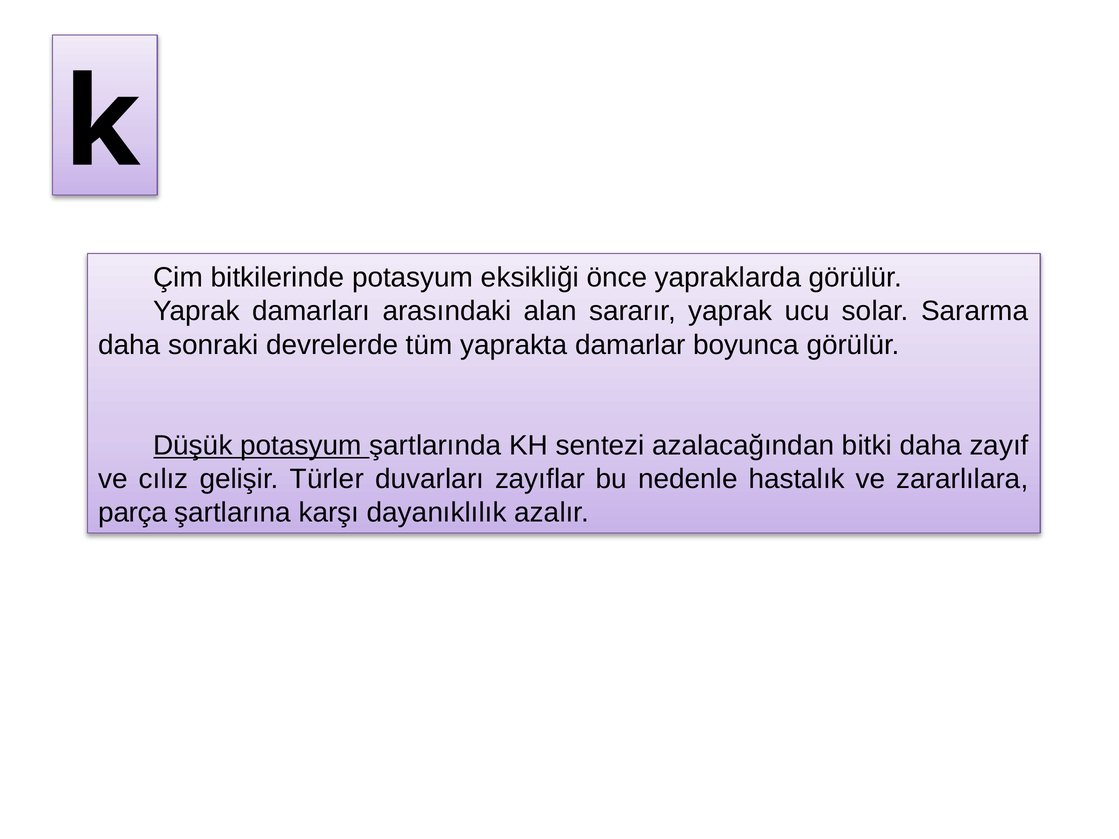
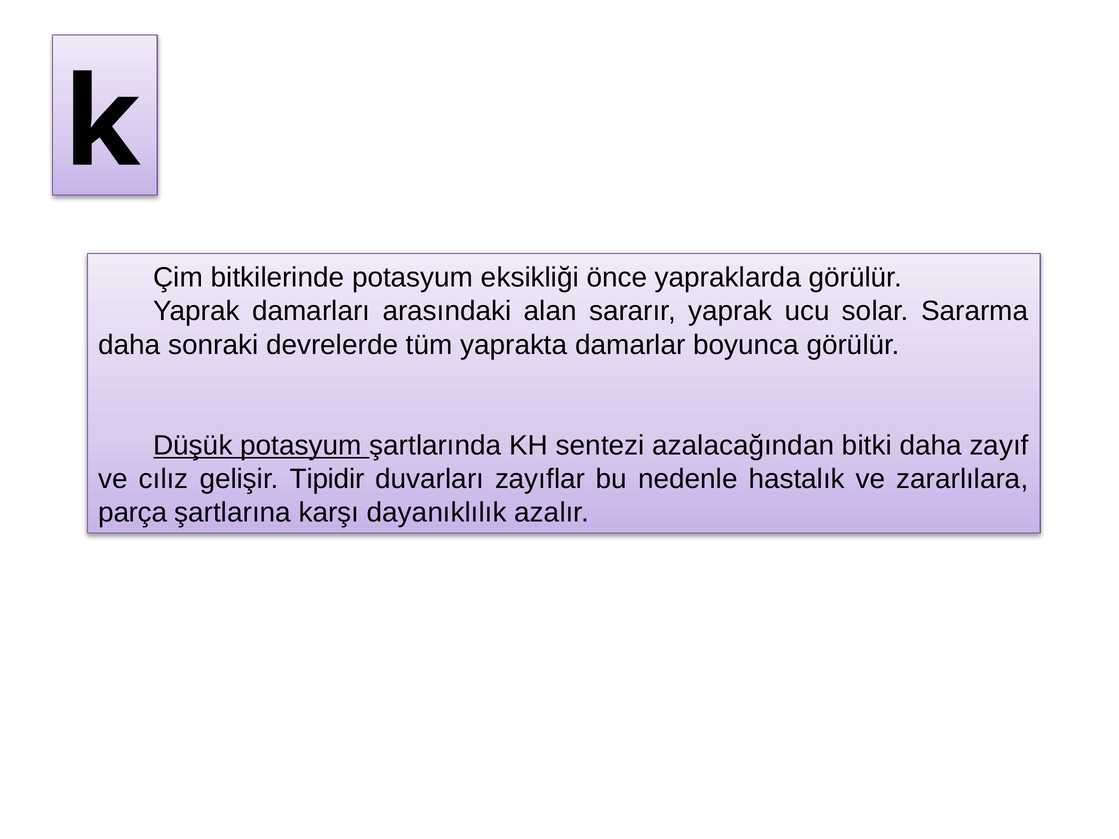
Türler: Türler -> Tipidir
